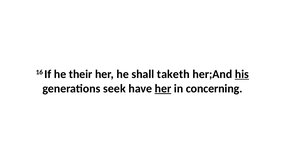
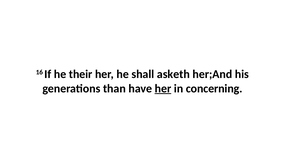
taketh: taketh -> asketh
his underline: present -> none
seek: seek -> than
